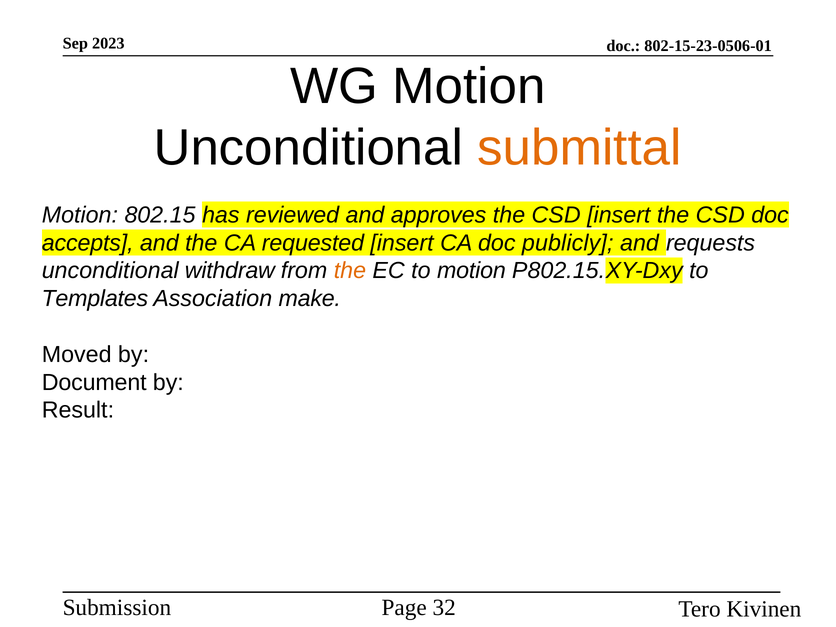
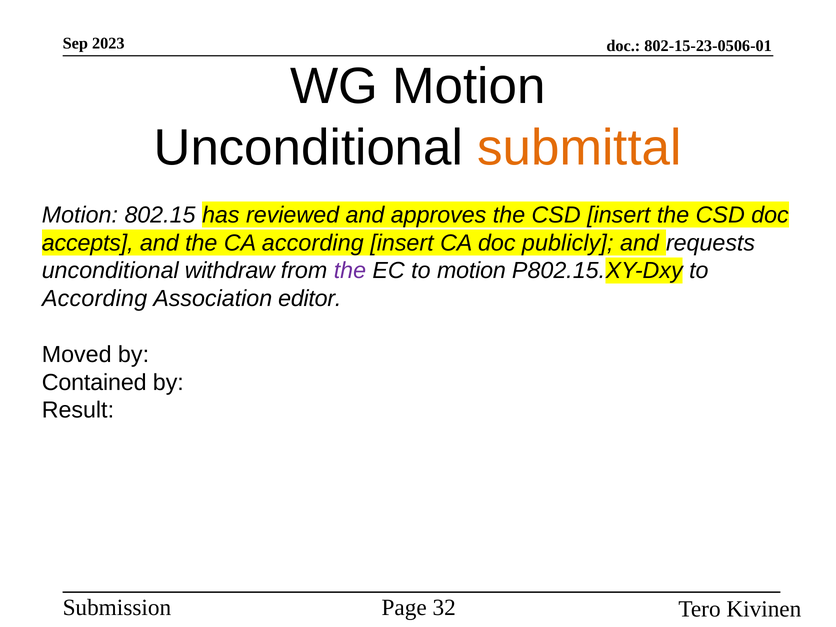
CA requested: requested -> according
the at (350, 271) colour: orange -> purple
Templates at (95, 299): Templates -> According
make: make -> editor
Document: Document -> Contained
